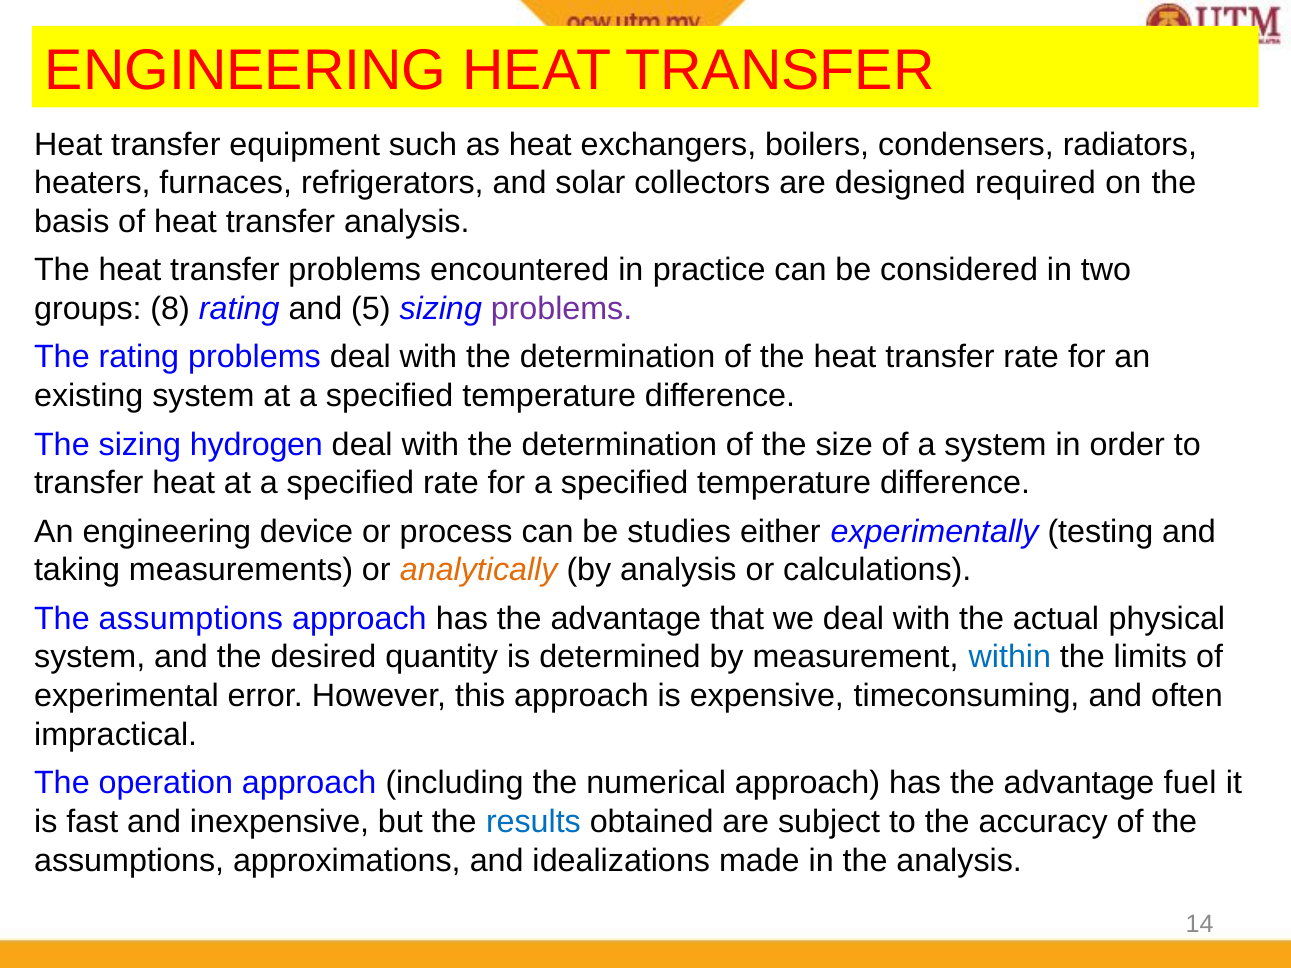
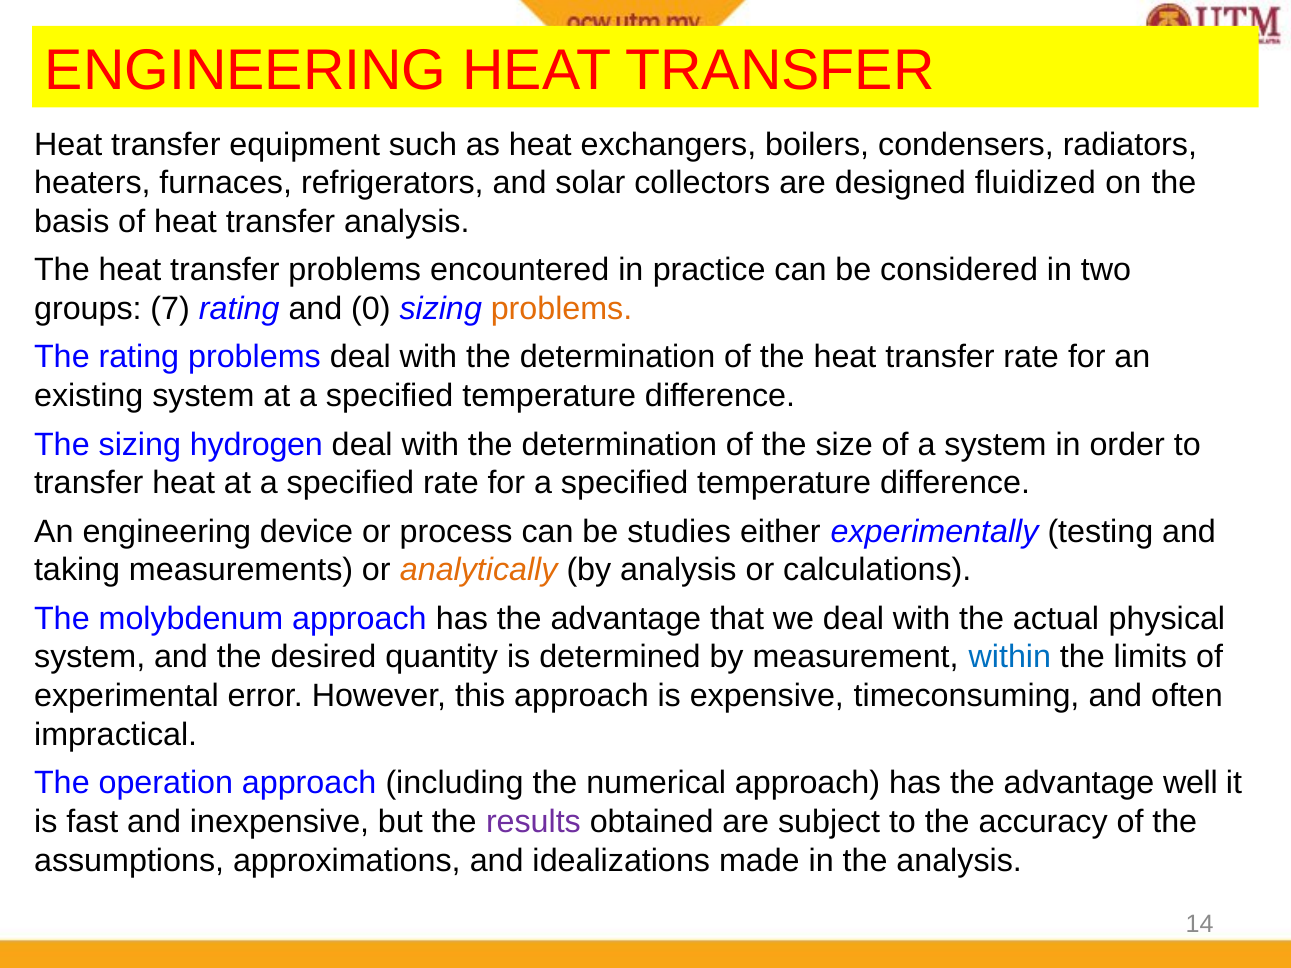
required: required -> fluidized
8: 8 -> 7
5: 5 -> 0
problems at (562, 309) colour: purple -> orange
assumptions at (191, 619): assumptions -> molybdenum
fuel: fuel -> well
results colour: blue -> purple
